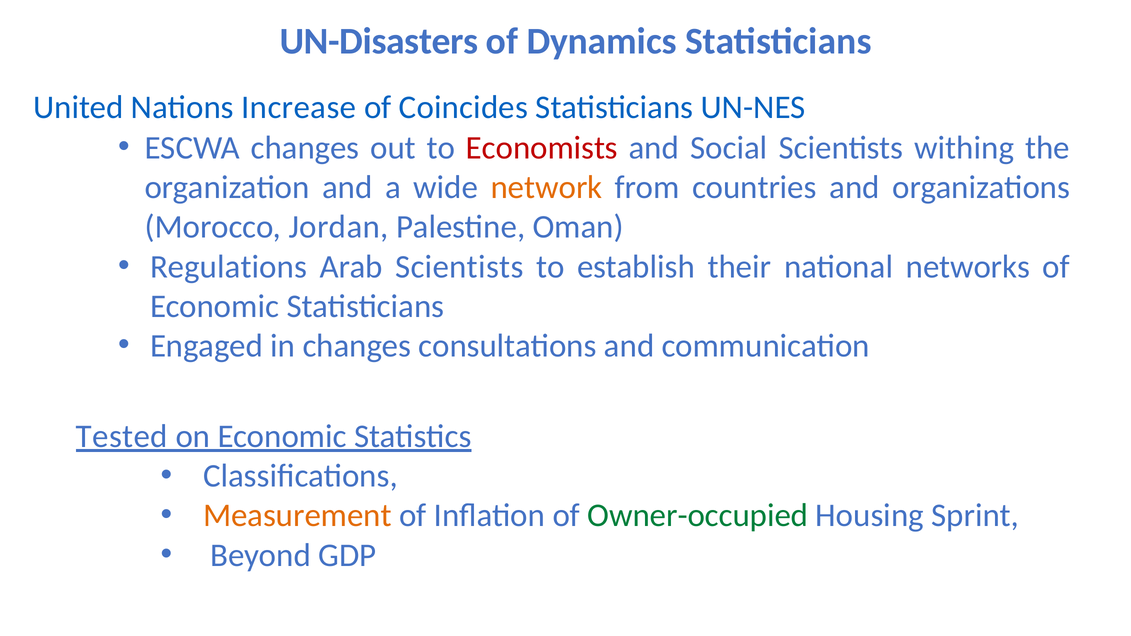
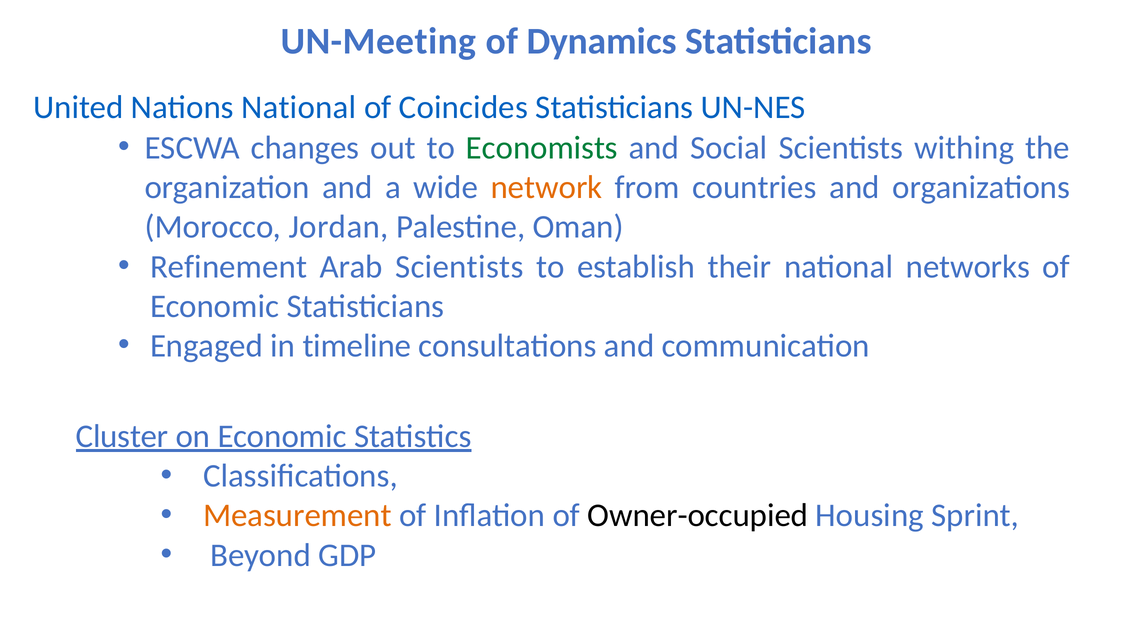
UN-Disasters: UN-Disasters -> UN-Meeting
Nations Increase: Increase -> National
Economists colour: red -> green
Regulations: Regulations -> Refinement
in changes: changes -> timeline
Tested: Tested -> Cluster
Owner-occupied colour: green -> black
